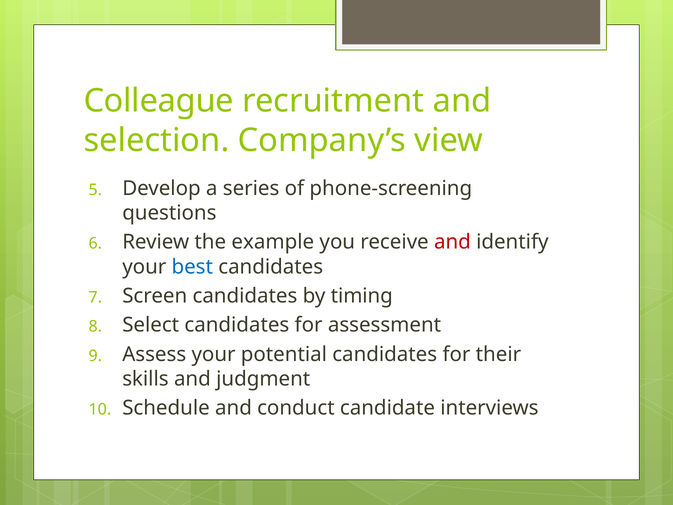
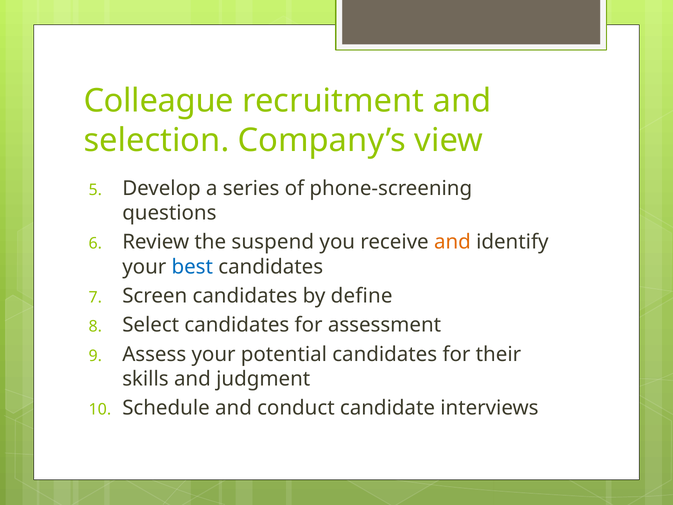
example: example -> suspend
and at (452, 242) colour: red -> orange
timing: timing -> define
